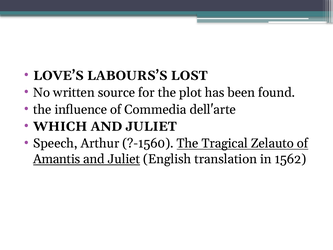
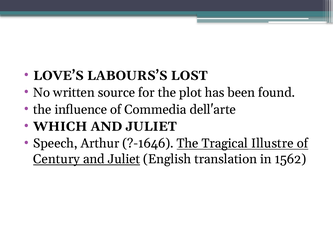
?-1560: ?-1560 -> ?-1646
Zelauto: Zelauto -> Illustre
Amantis: Amantis -> Century
